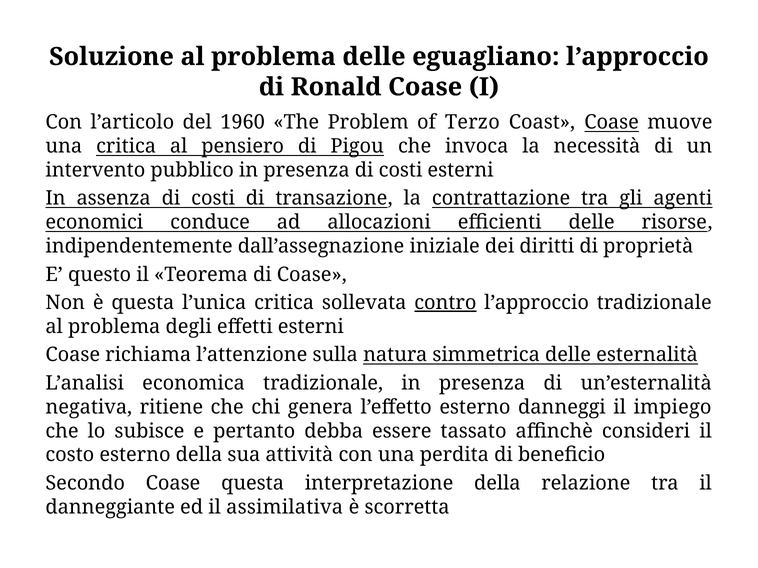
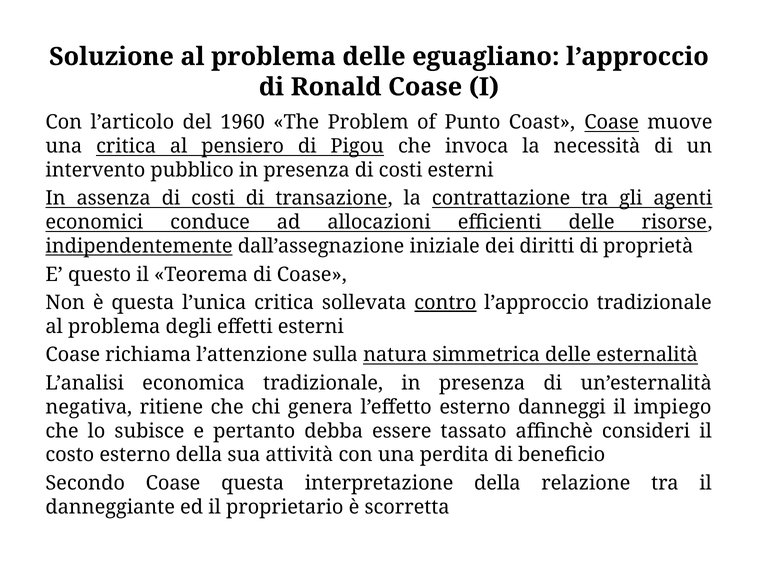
Terzo: Terzo -> Punto
indipendentemente underline: none -> present
assimilativa: assimilativa -> proprietario
